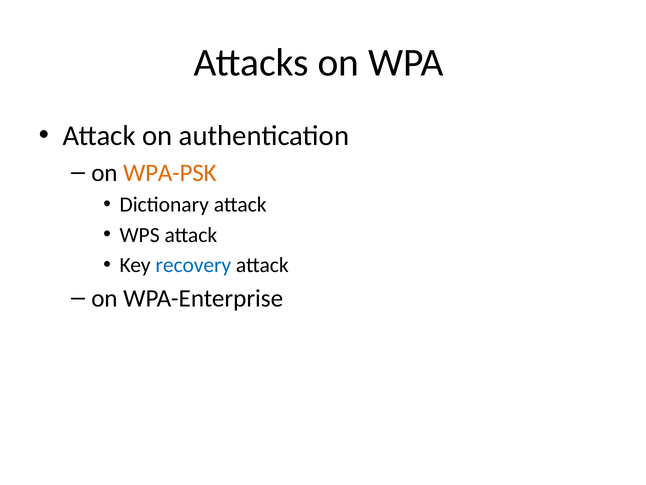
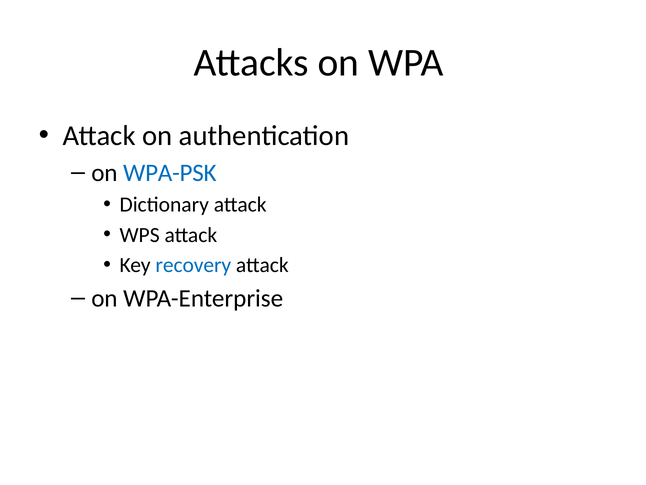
WPA-PSK colour: orange -> blue
